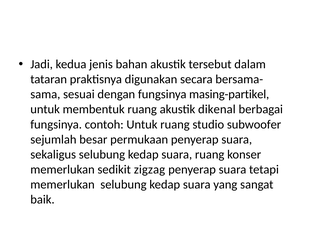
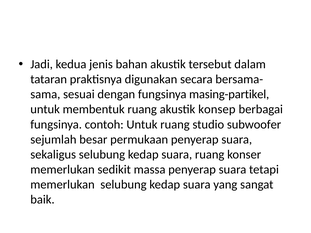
dikenal: dikenal -> konsep
zigzag: zigzag -> massa
